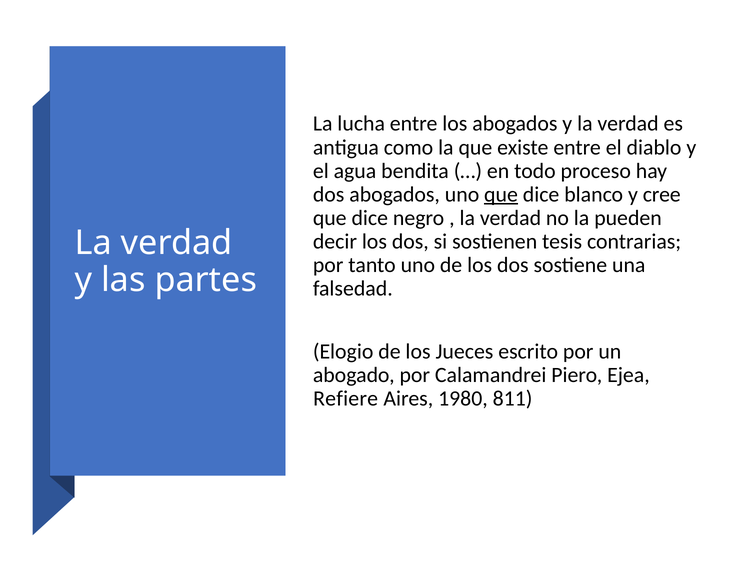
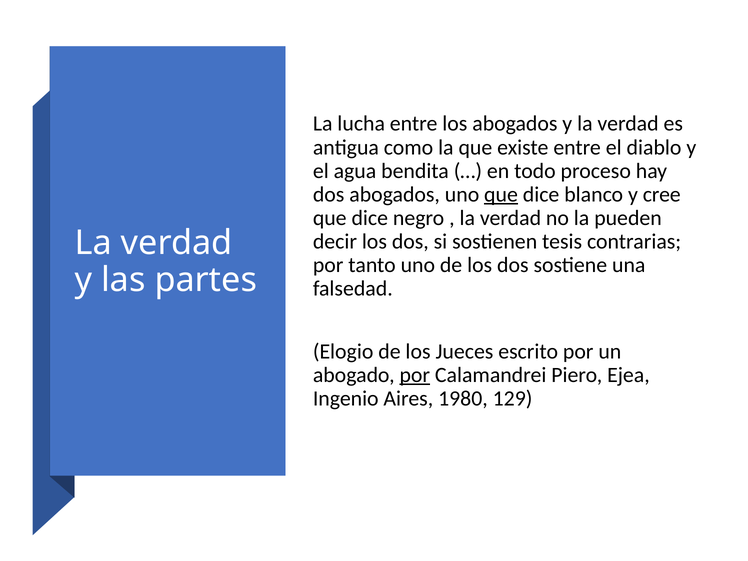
por at (415, 375) underline: none -> present
Refiere: Refiere -> Ingenio
811: 811 -> 129
